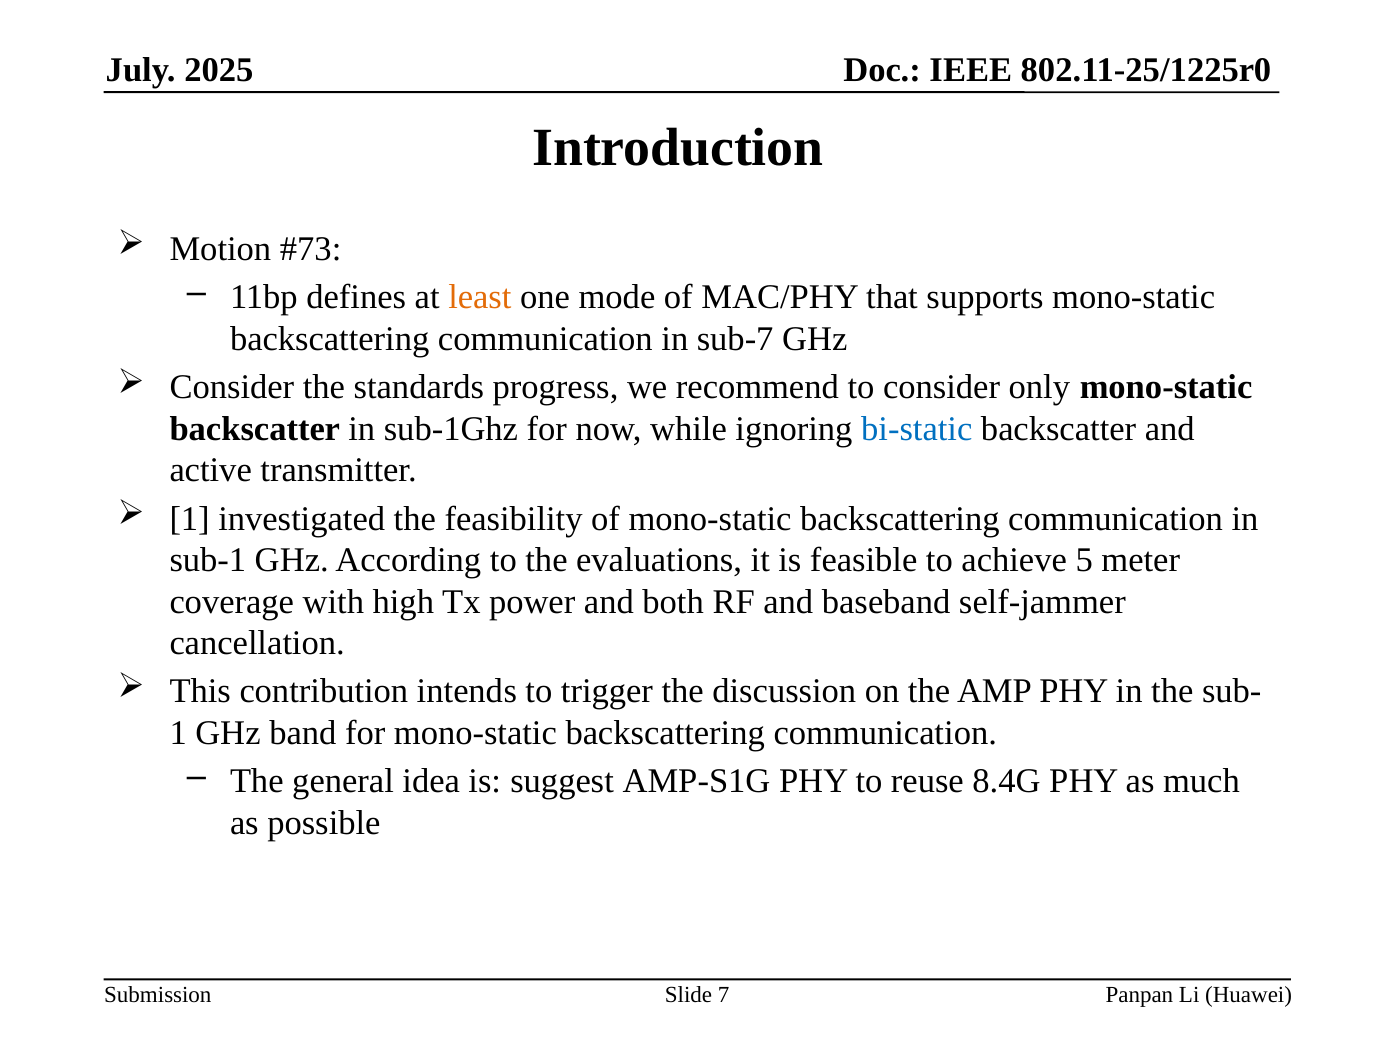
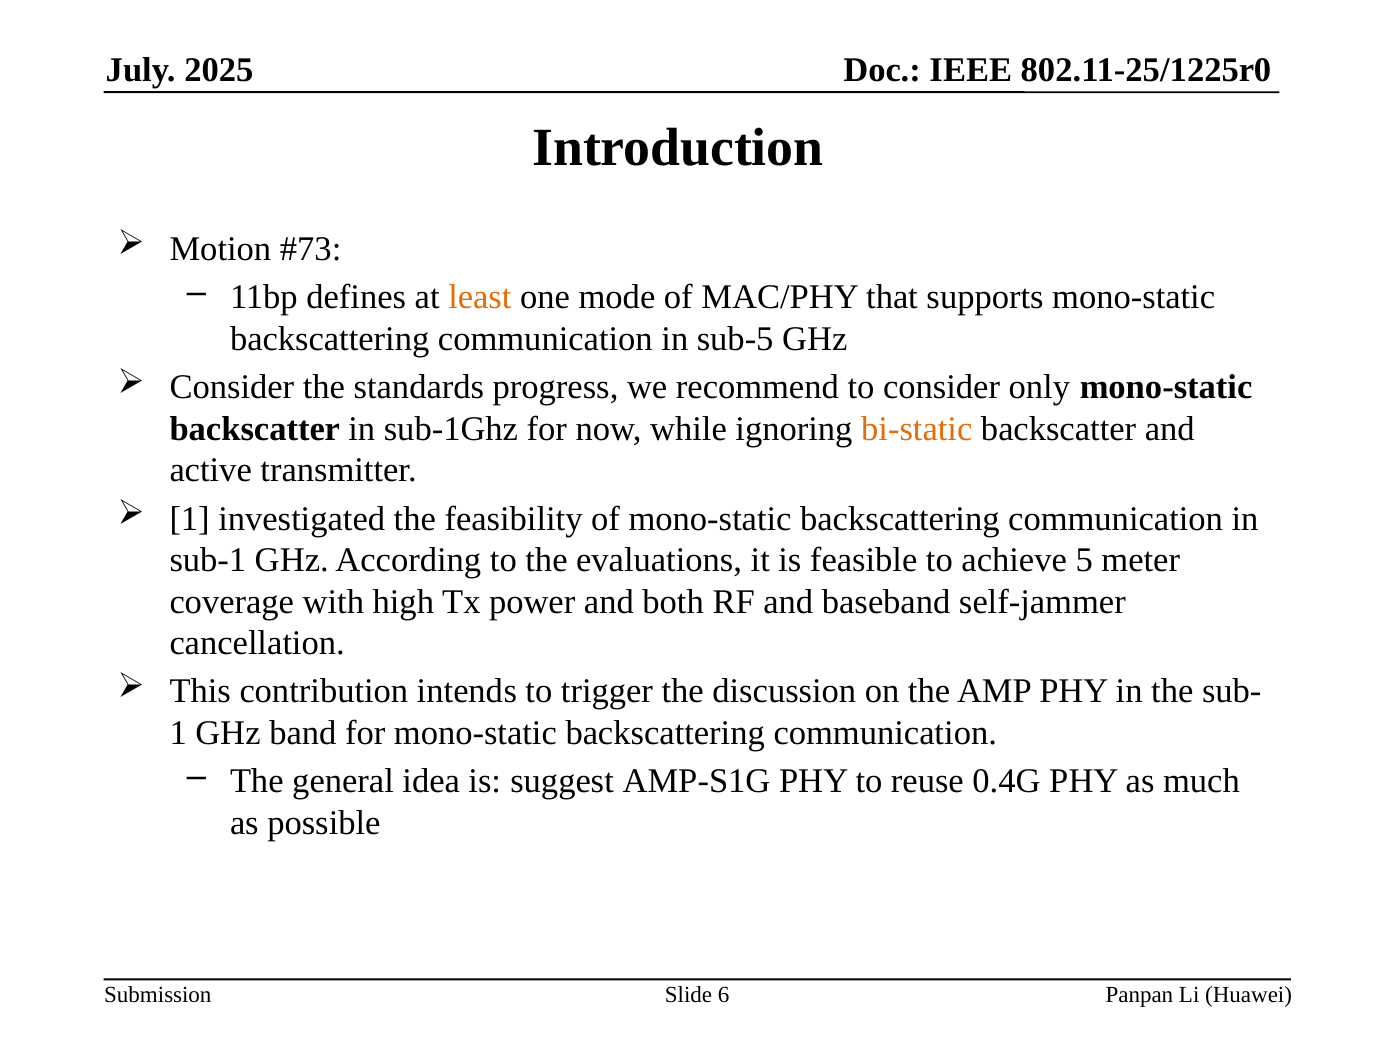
sub-7: sub-7 -> sub-5
bi-static colour: blue -> orange
8.4G: 8.4G -> 0.4G
7: 7 -> 6
